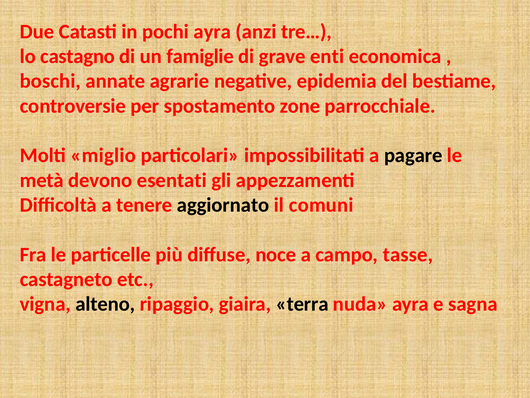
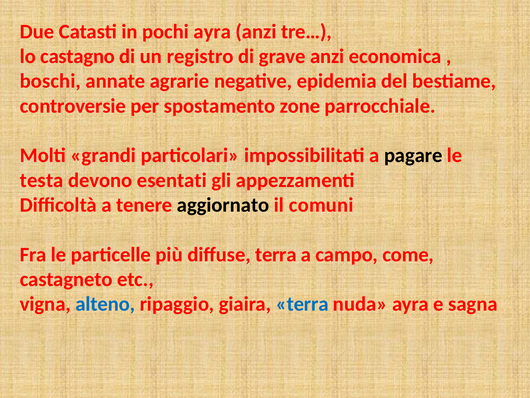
famiglie: famiglie -> registro
grave enti: enti -> anzi
miglio: miglio -> grandi
metà: metà -> testa
diffuse noce: noce -> terra
tasse: tasse -> come
alteno colour: black -> blue
terra at (302, 304) colour: black -> blue
